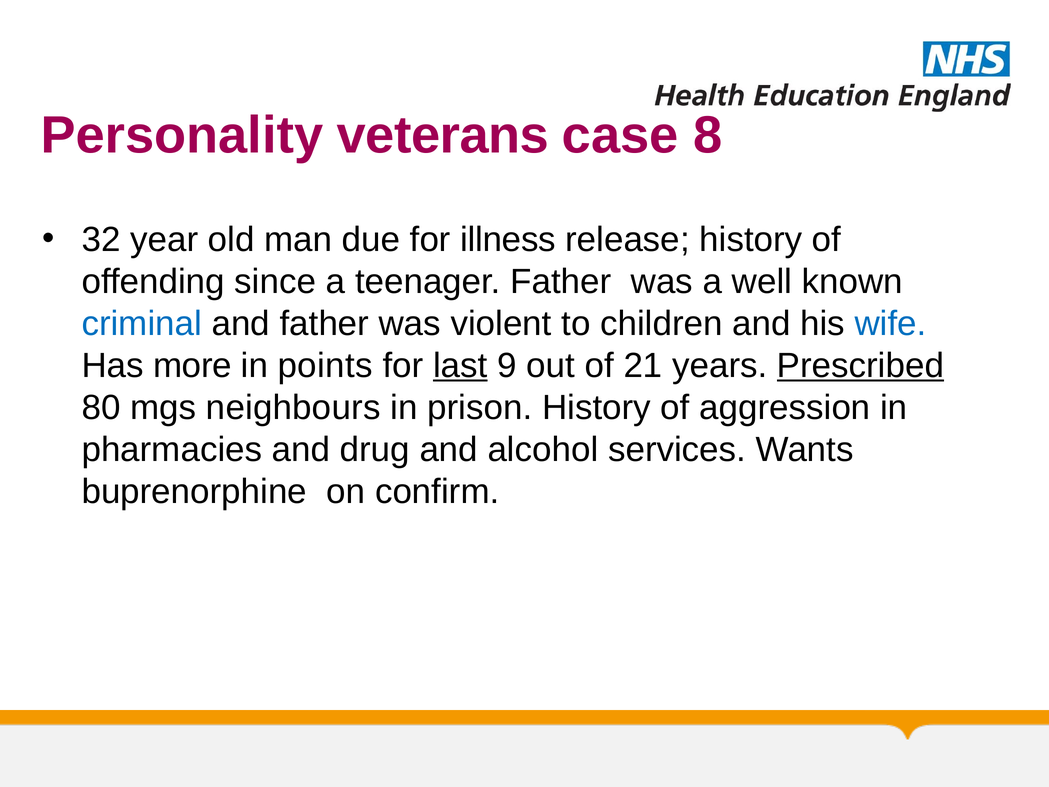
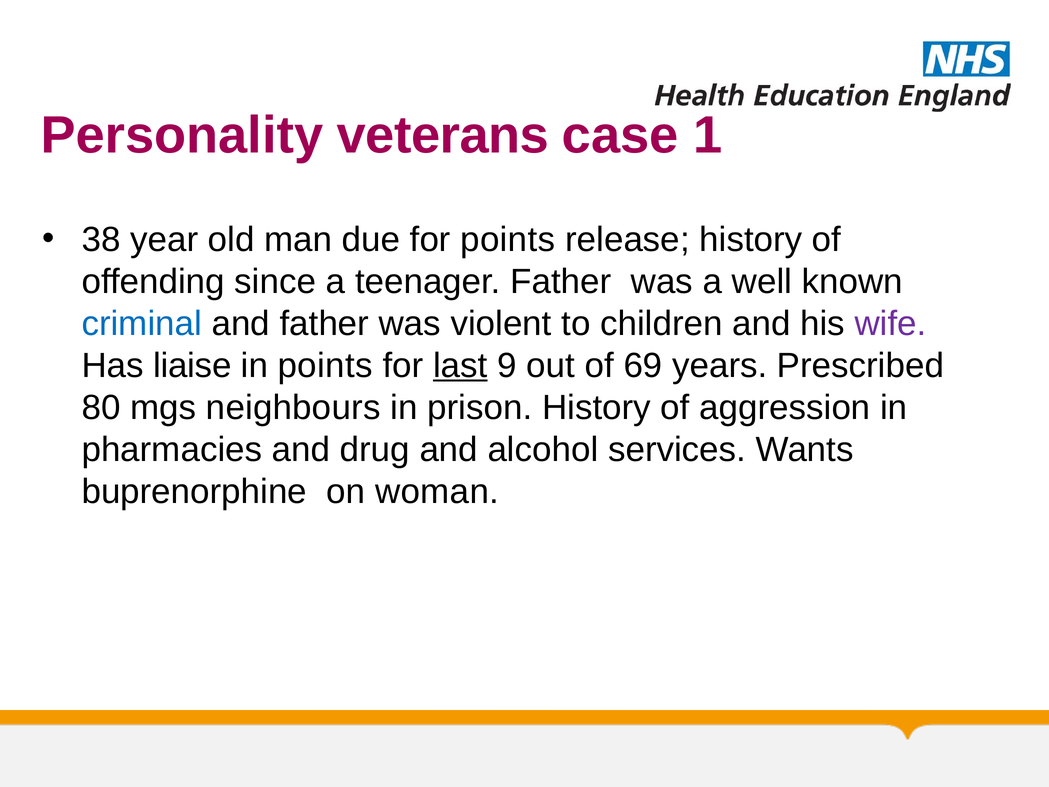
8: 8 -> 1
32: 32 -> 38
for illness: illness -> points
wife colour: blue -> purple
more: more -> liaise
21: 21 -> 69
Prescribed underline: present -> none
confirm: confirm -> woman
